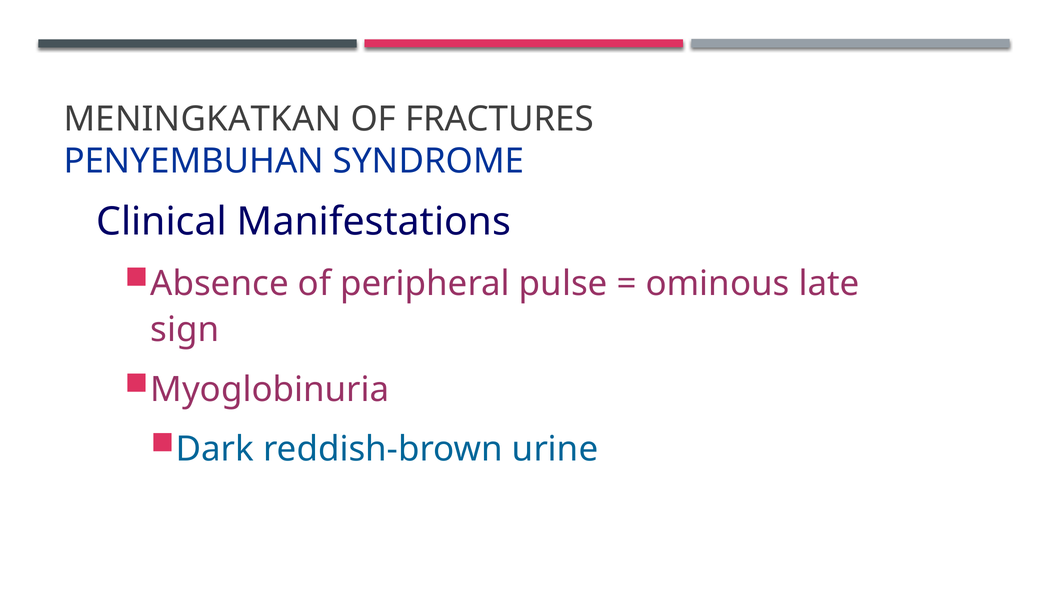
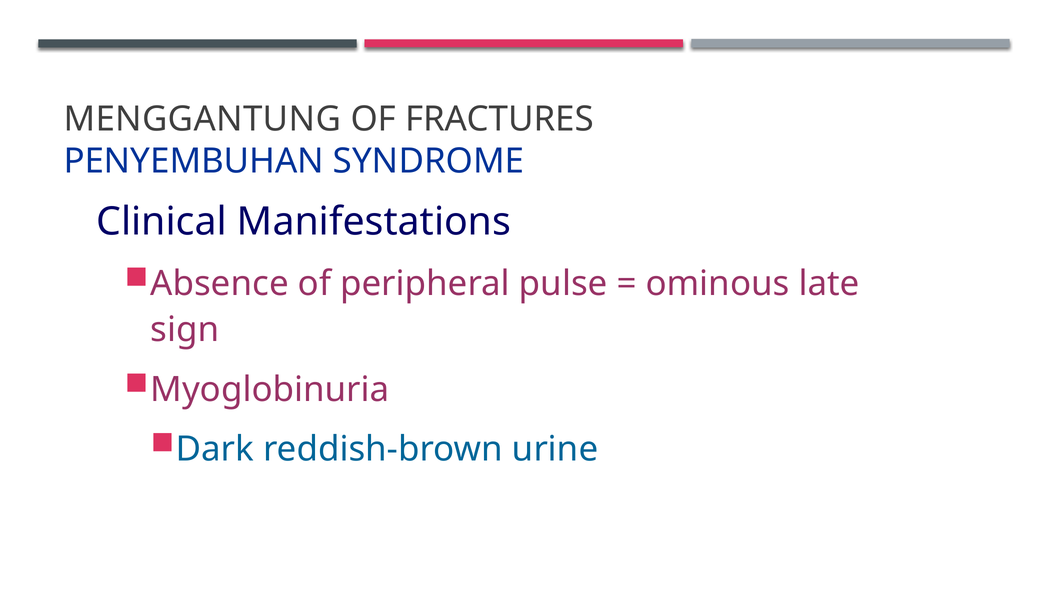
MENINGKATKAN: MENINGKATKAN -> MENGGANTUNG
